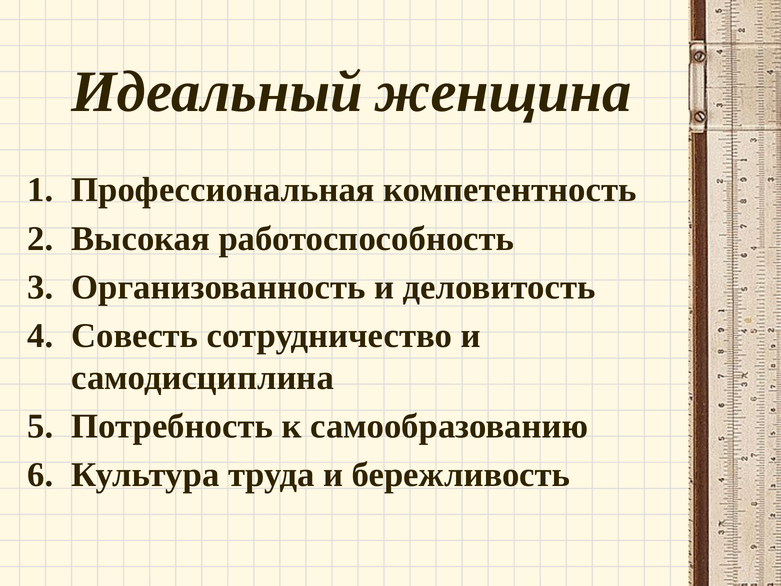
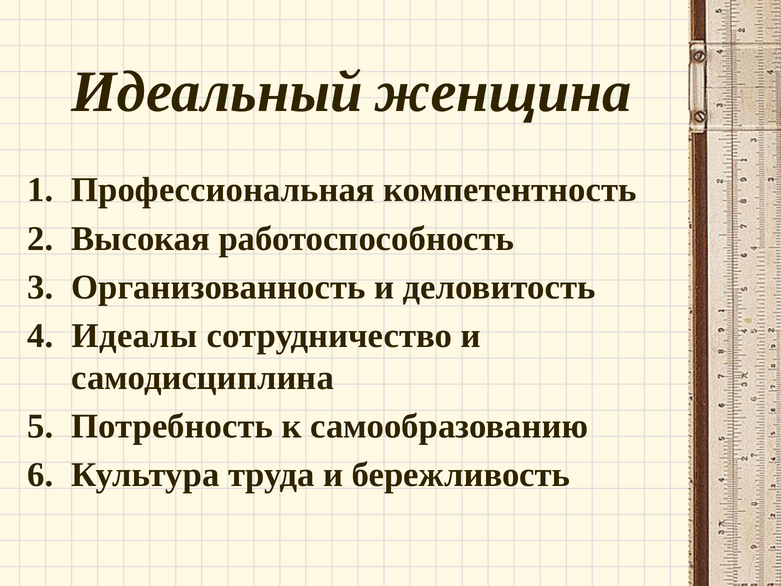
Совесть: Совесть -> Идеалы
